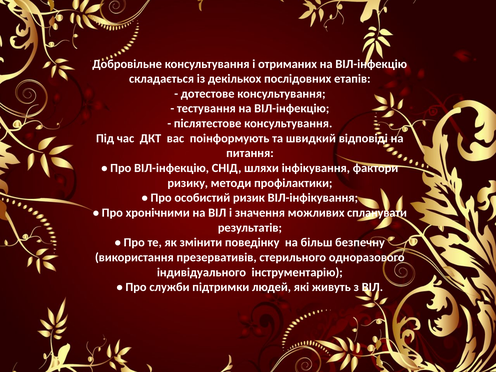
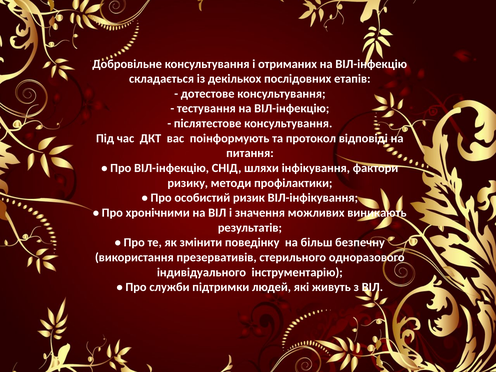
швидкий: швидкий -> протокол
спланувати: спланувати -> виникають
